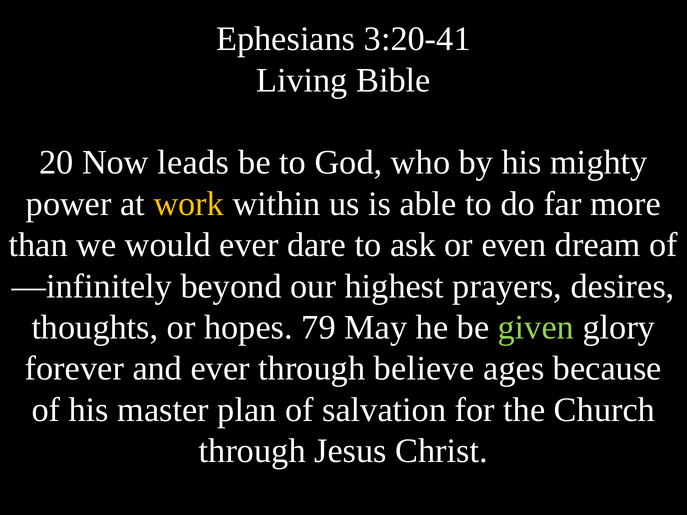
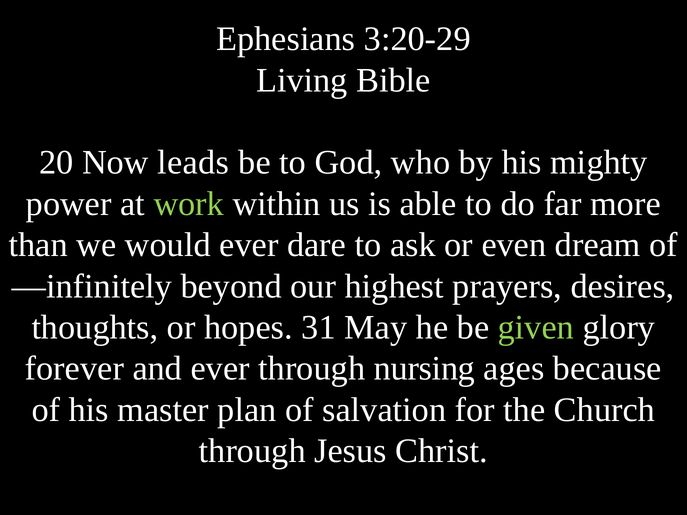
3:20-41: 3:20-41 -> 3:20-29
work colour: yellow -> light green
79: 79 -> 31
believe: believe -> nursing
